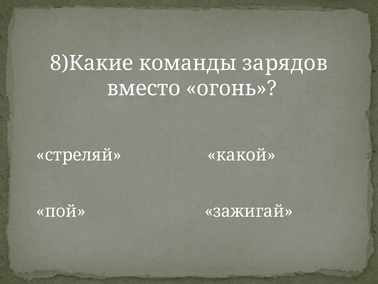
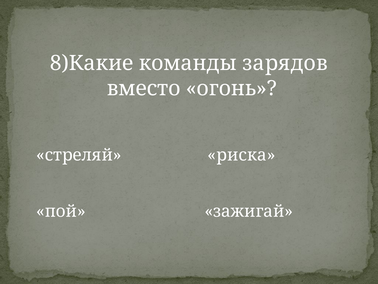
какой: какой -> риска
